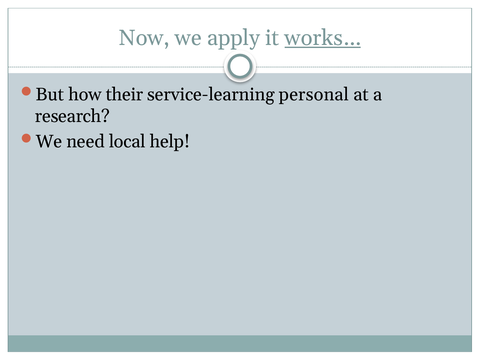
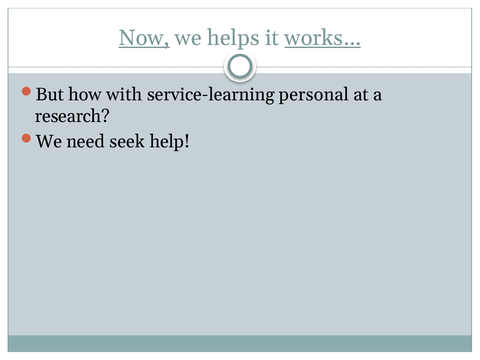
Now underline: none -> present
apply: apply -> helps
their: their -> with
local: local -> seek
